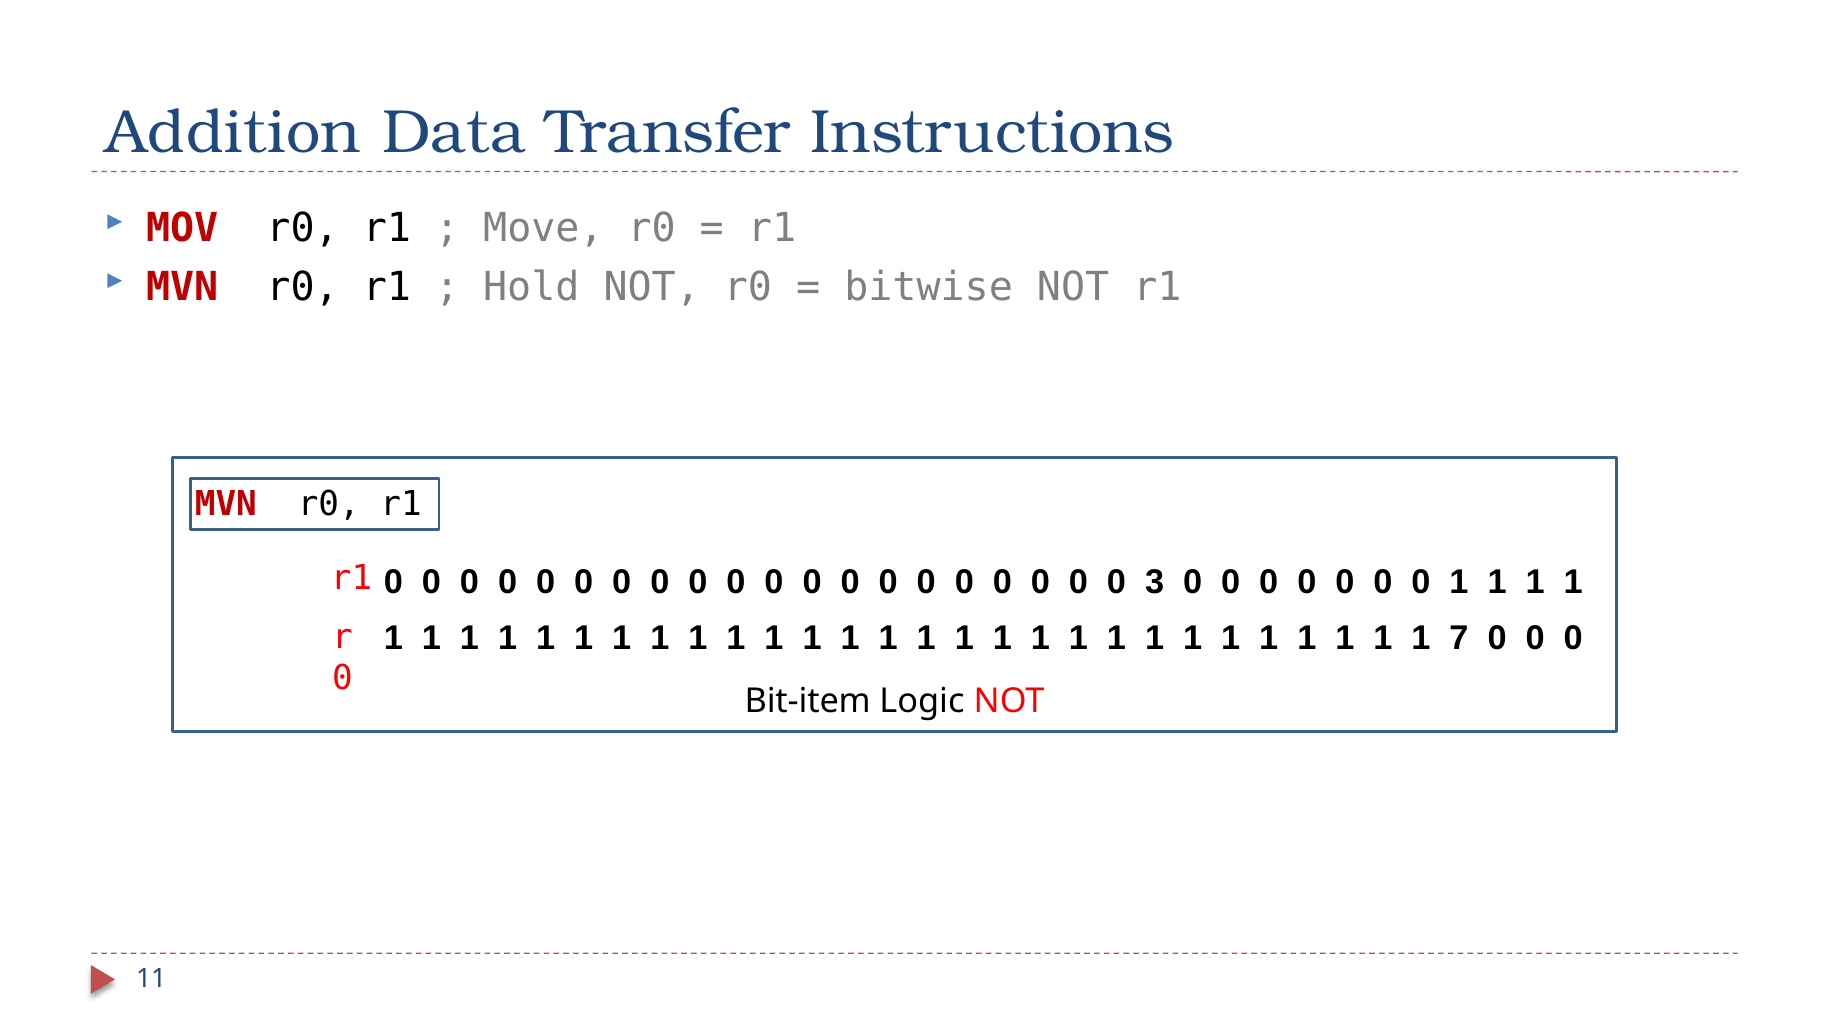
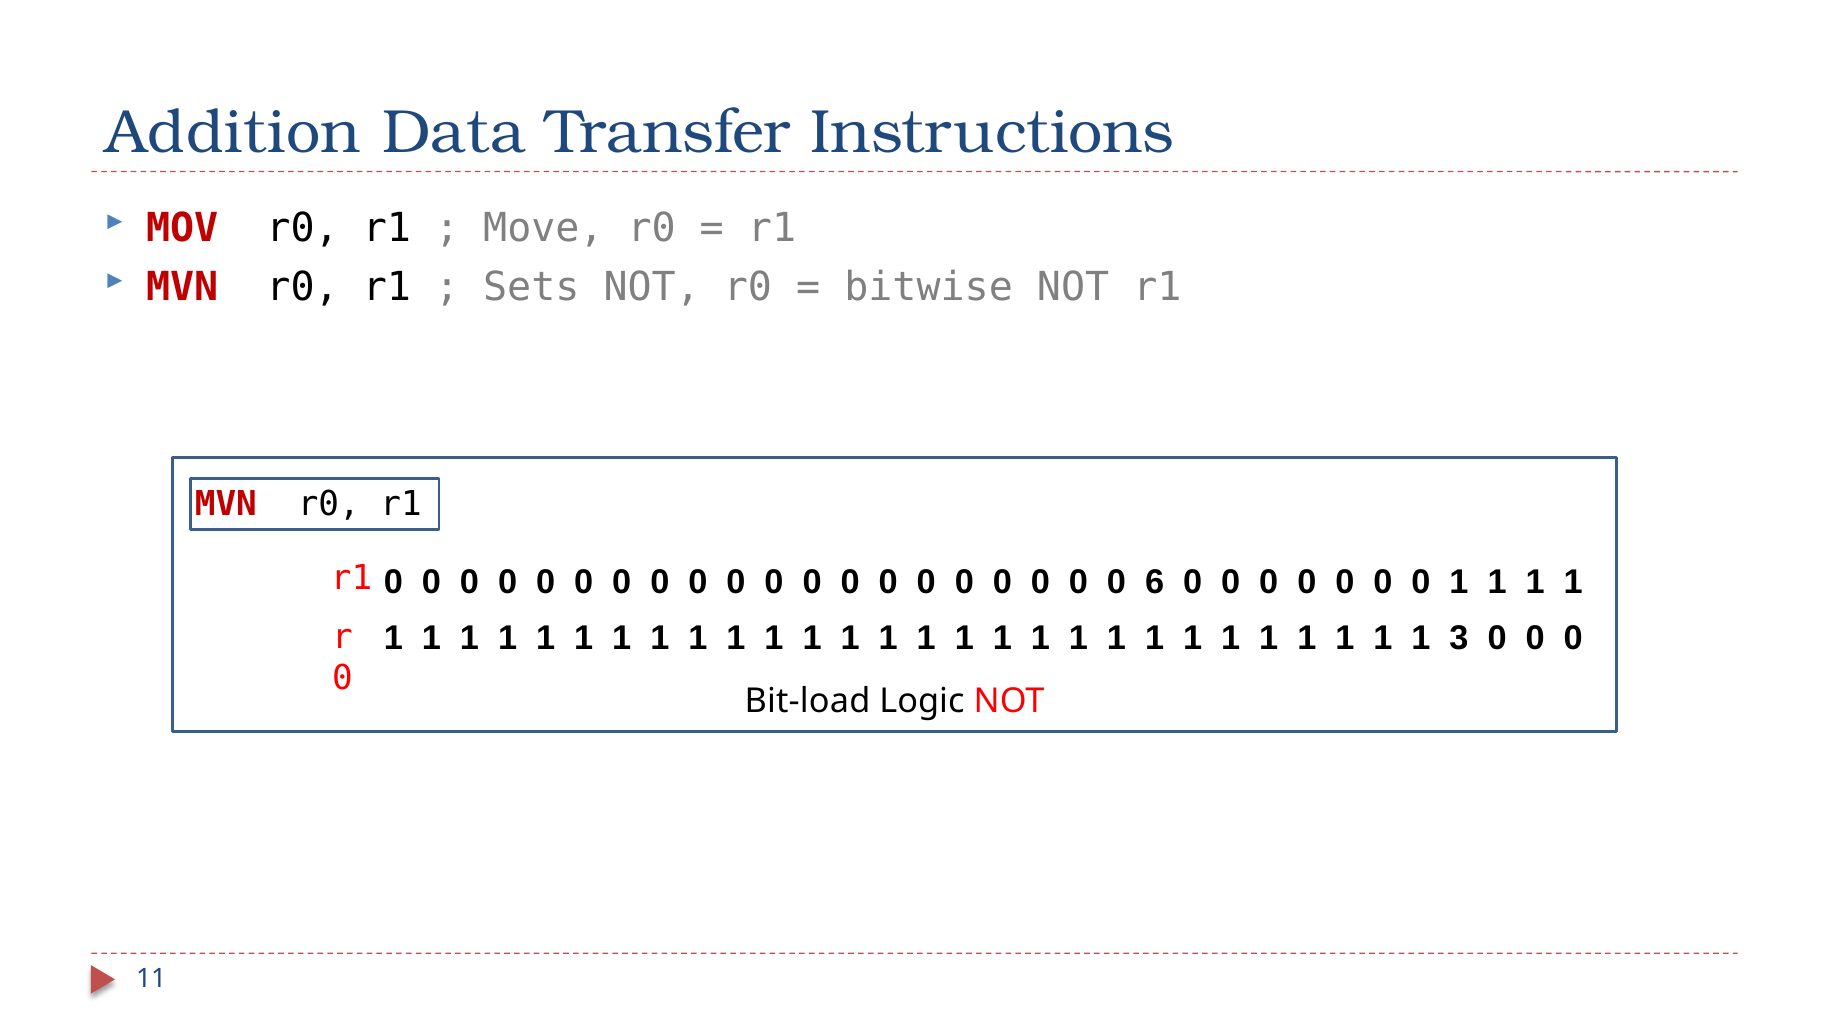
Hold: Hold -> Sets
3: 3 -> 6
7: 7 -> 3
Bit-item: Bit-item -> Bit-load
